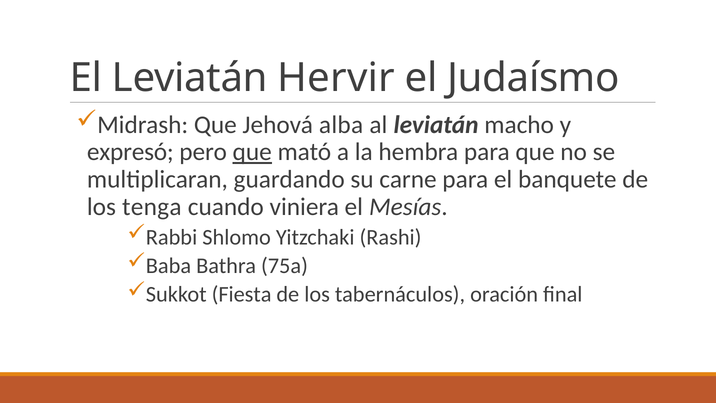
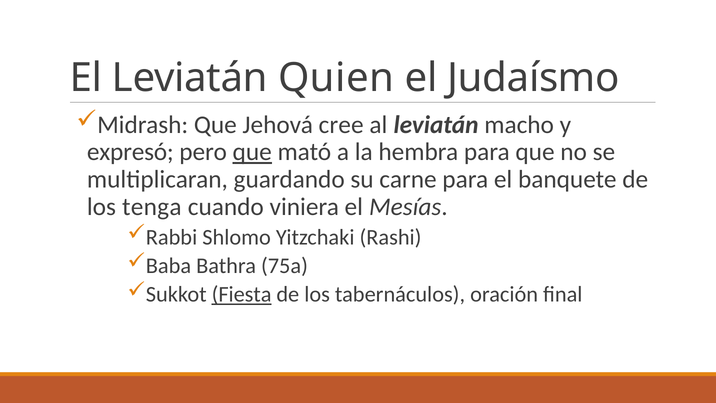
Hervir: Hervir -> Quien
alba: alba -> cree
Fiesta underline: none -> present
